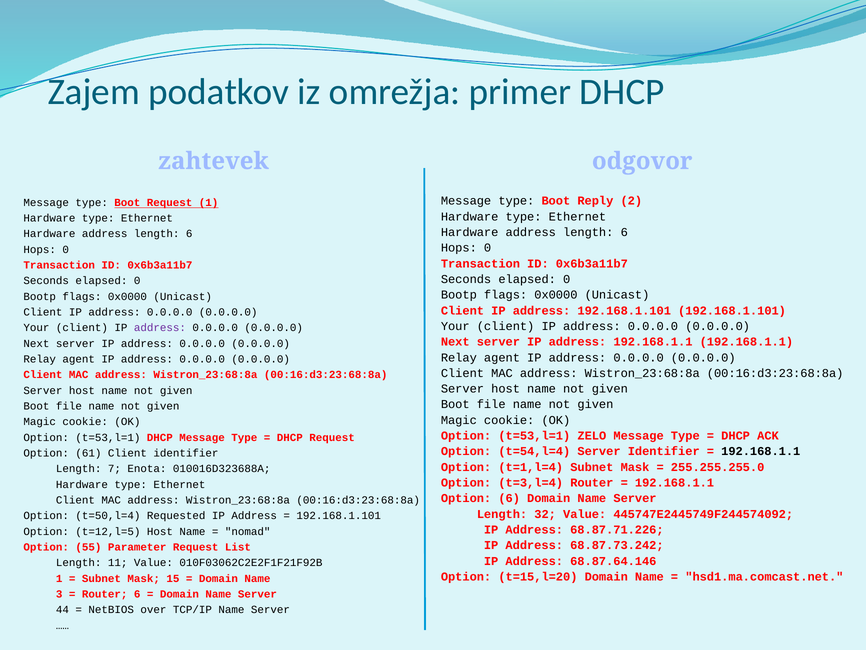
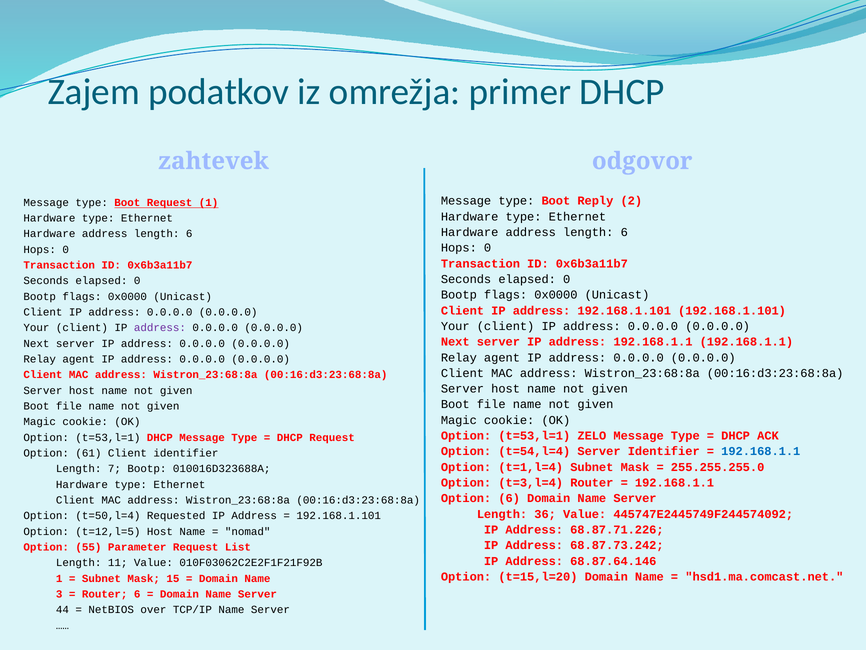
192.168.1.1 at (761, 451) colour: black -> blue
7 Enota: Enota -> Bootp
32: 32 -> 36
